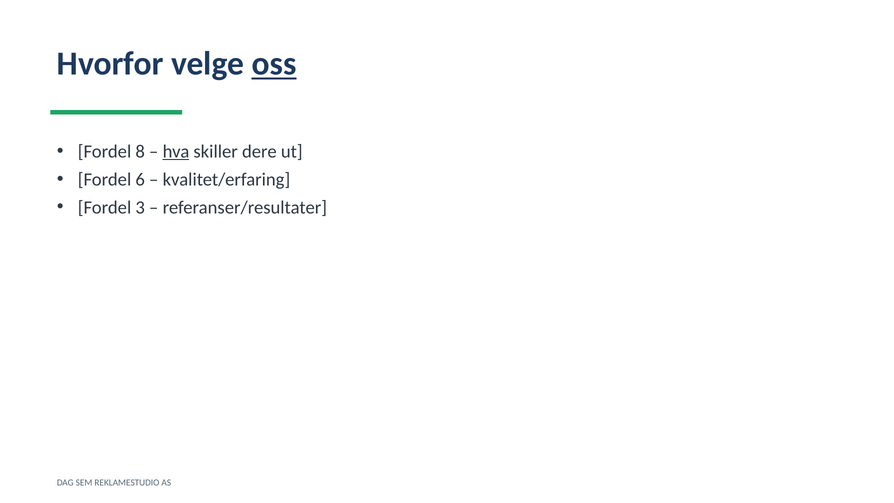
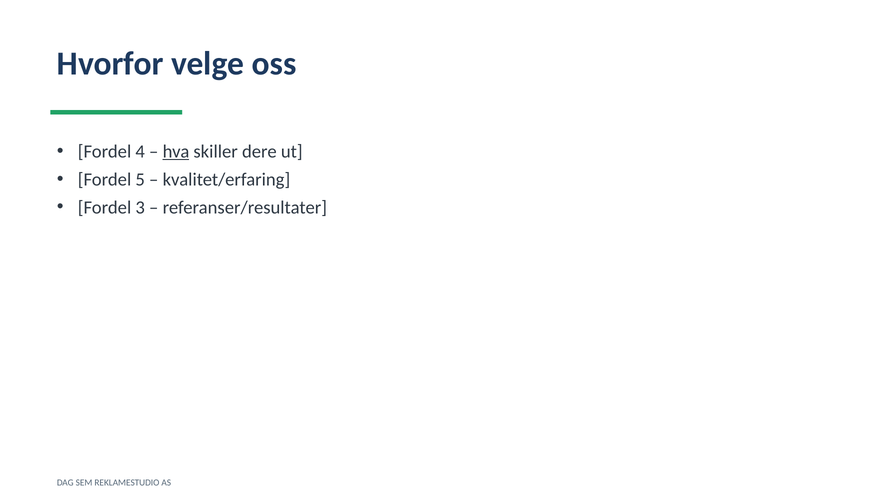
oss underline: present -> none
8: 8 -> 4
6: 6 -> 5
